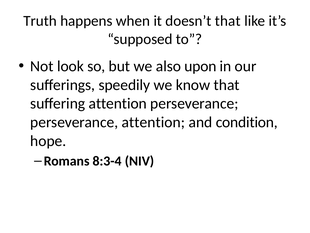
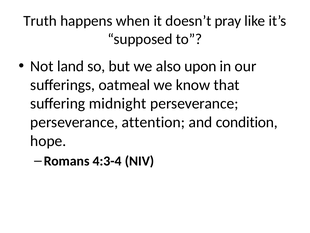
doesn’t that: that -> pray
look: look -> land
speedily: speedily -> oatmeal
suffering attention: attention -> midnight
8:3-4: 8:3-4 -> 4:3-4
